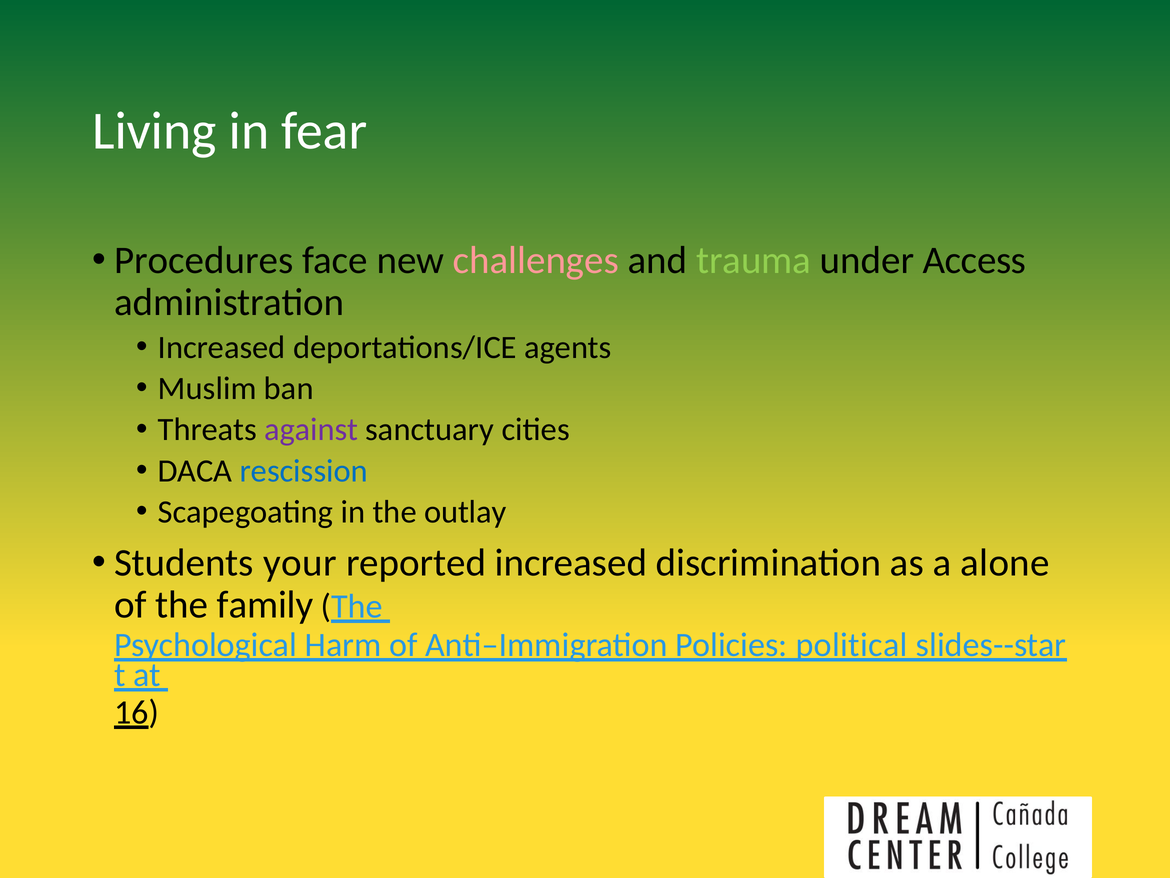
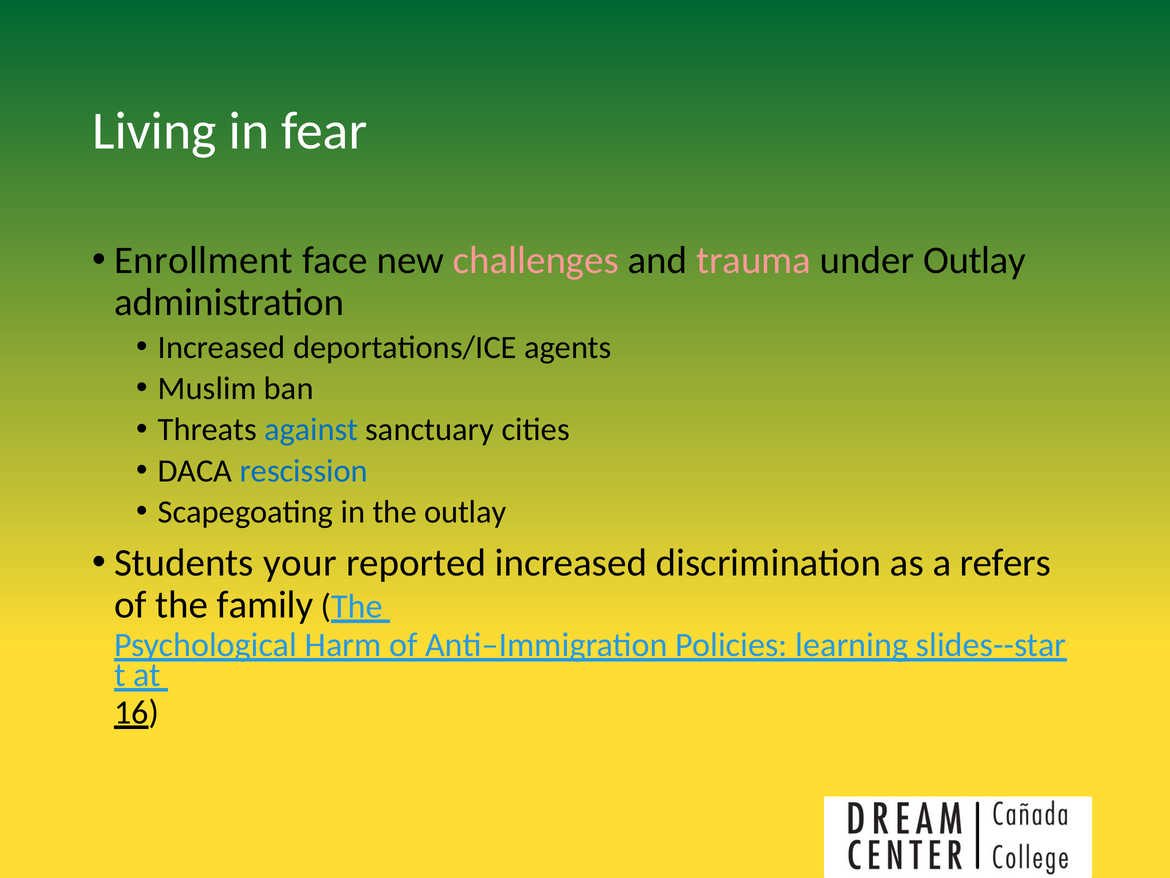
Procedures: Procedures -> Enrollment
trauma colour: light green -> pink
under Access: Access -> Outlay
against colour: purple -> blue
alone: alone -> refers
political: political -> learning
